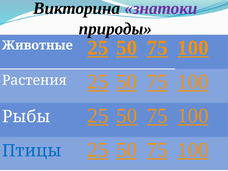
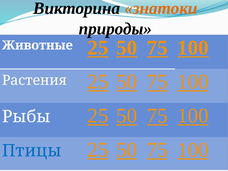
знатоки colour: purple -> orange
